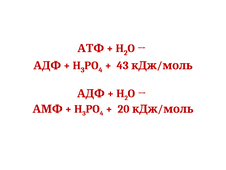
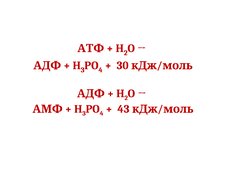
43: 43 -> 30
20: 20 -> 43
